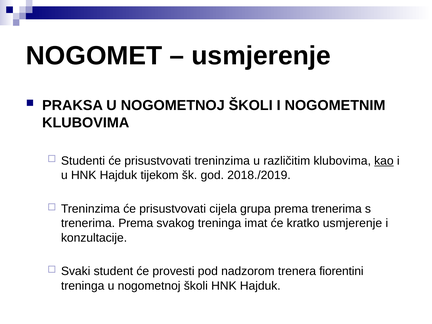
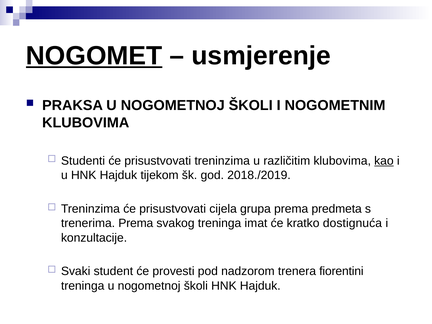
NOGOMET underline: none -> present
prema trenerima: trenerima -> predmeta
kratko usmjerenje: usmjerenje -> dostignuća
